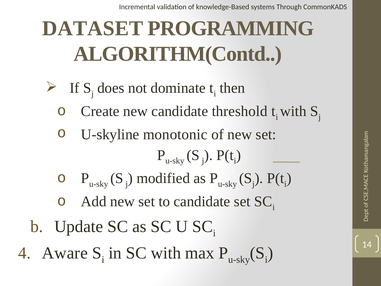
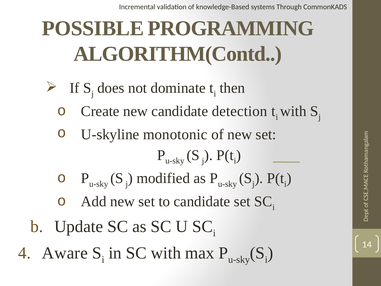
DATASET: DATASET -> POSSIBLE
threshold: threshold -> detection
